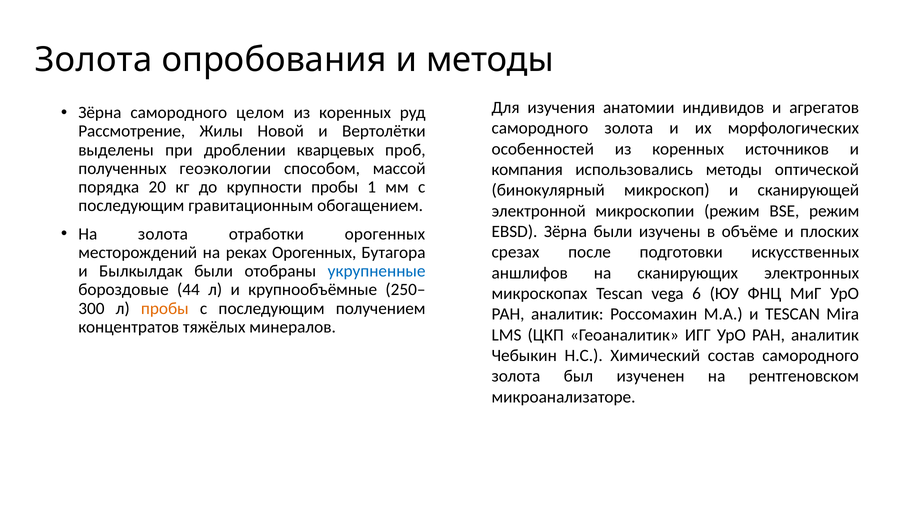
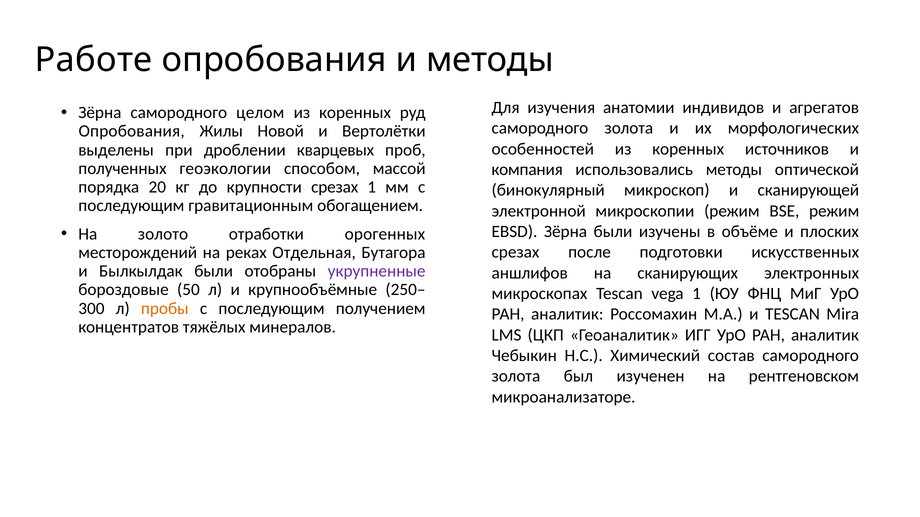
Золота at (94, 60): Золота -> Работе
Рассмотрение at (132, 131): Рассмотрение -> Опробования
крупности пробы: пробы -> срезах
На золота: золота -> золото
реках Орогенных: Орогенных -> Отдельная
укрупненные colour: blue -> purple
44: 44 -> 50
vega 6: 6 -> 1
